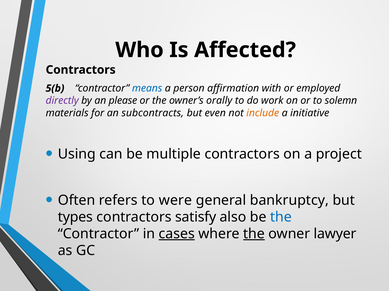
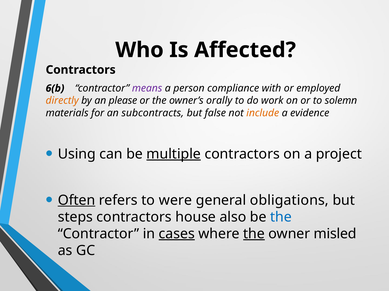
5(b: 5(b -> 6(b
means colour: blue -> purple
affirmation: affirmation -> compliance
directly colour: purple -> orange
even: even -> false
initiative: initiative -> evidence
multiple underline: none -> present
Often underline: none -> present
bankruptcy: bankruptcy -> obligations
types: types -> steps
satisfy: satisfy -> house
lawyer: lawyer -> misled
